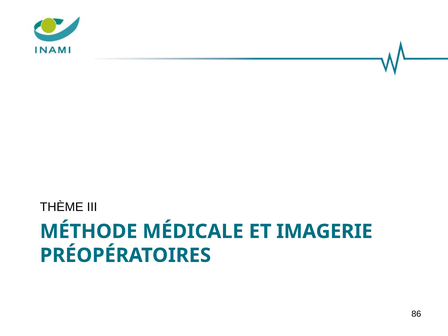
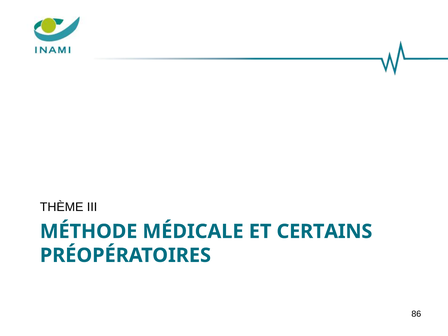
IMAGERIE: IMAGERIE -> CERTAINS
